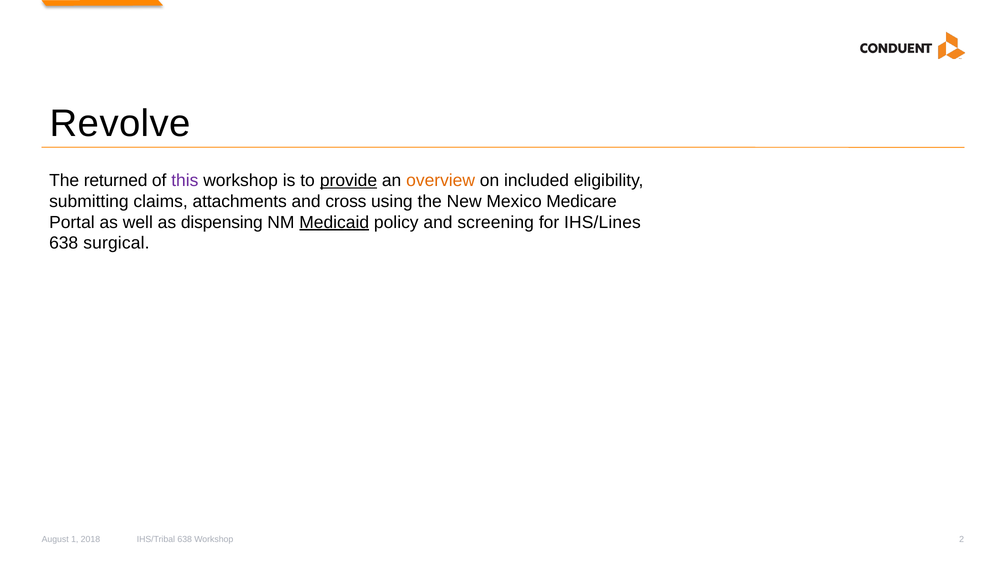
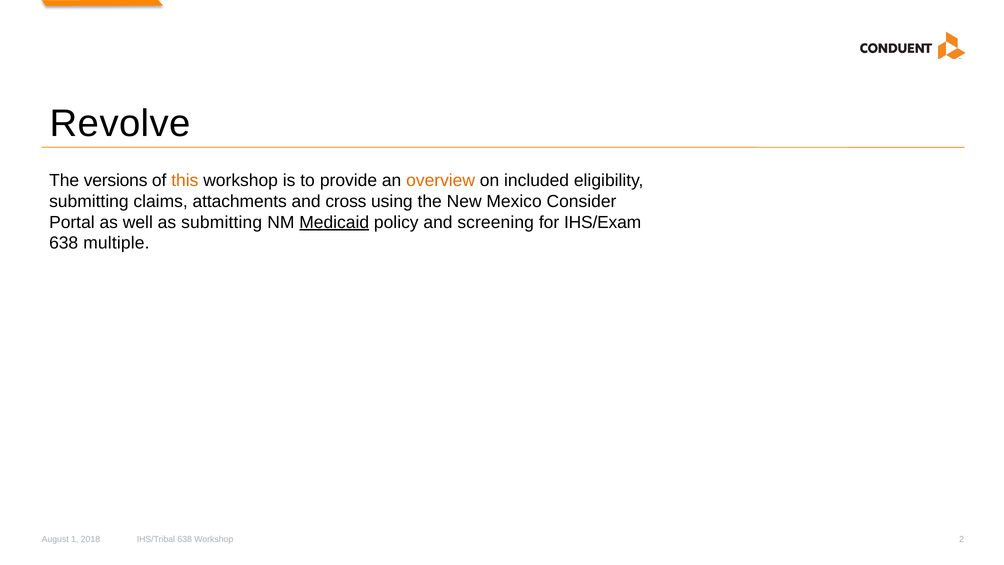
returned: returned -> versions
this colour: purple -> orange
provide underline: present -> none
Medicare: Medicare -> Consider
as dispensing: dispensing -> submitting
IHS/Lines: IHS/Lines -> IHS/Exam
surgical: surgical -> multiple
